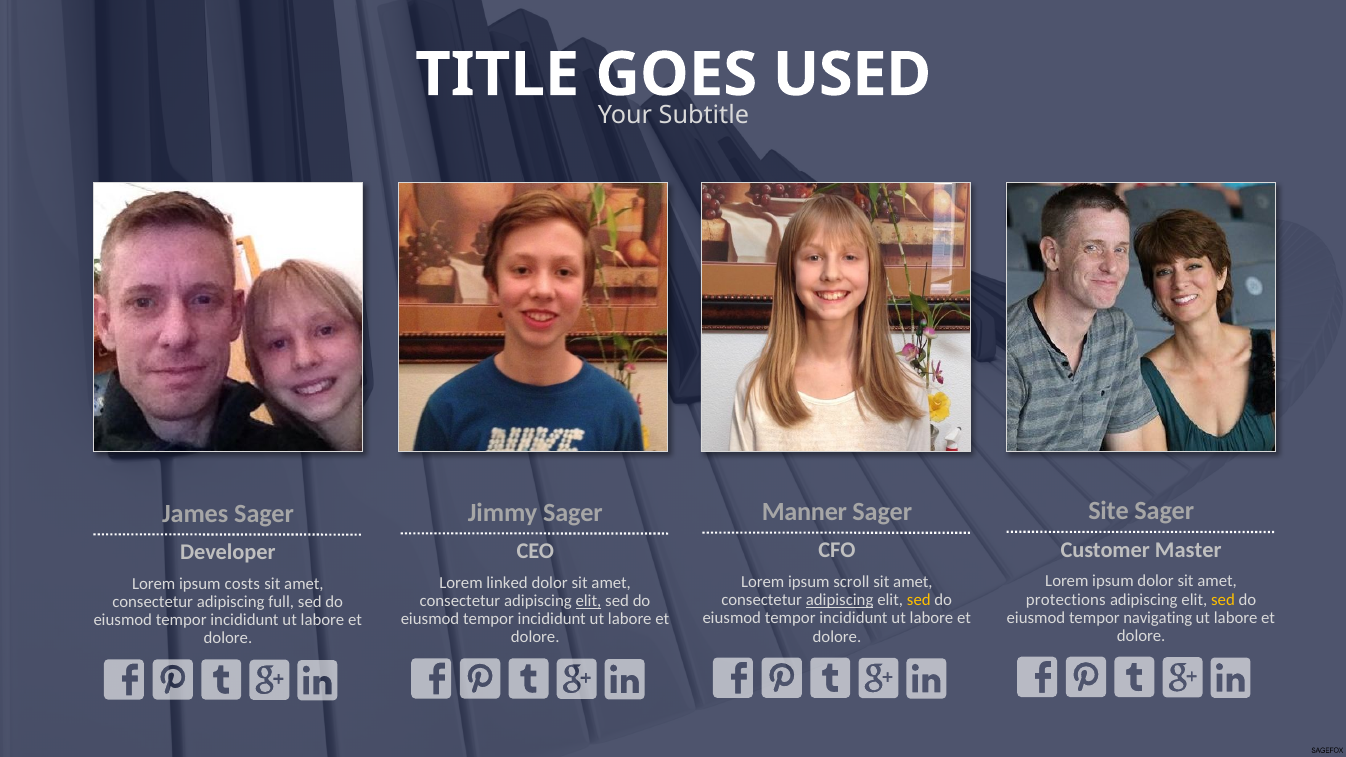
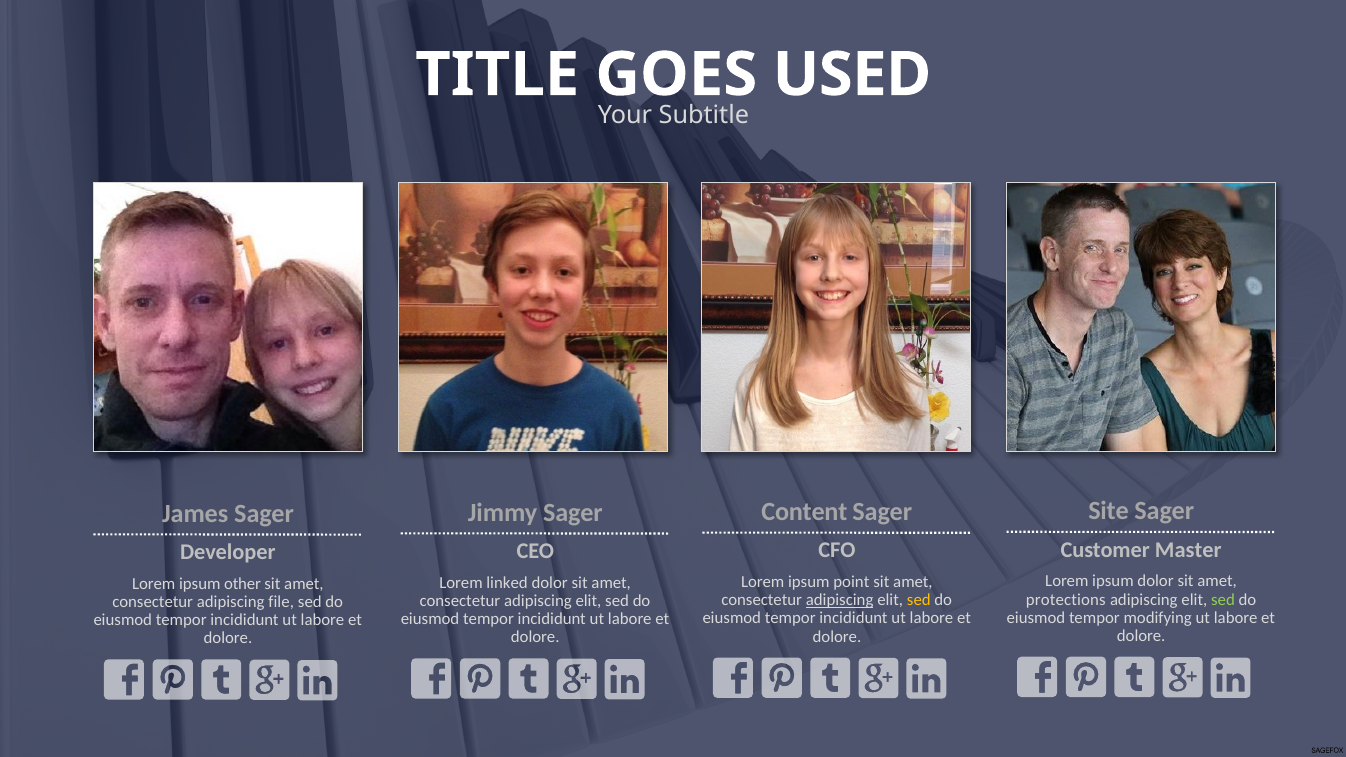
Manner: Manner -> Content
scroll: scroll -> point
costs: costs -> other
sed at (1223, 600) colour: yellow -> light green
elit at (588, 601) underline: present -> none
full: full -> file
navigating: navigating -> modifying
